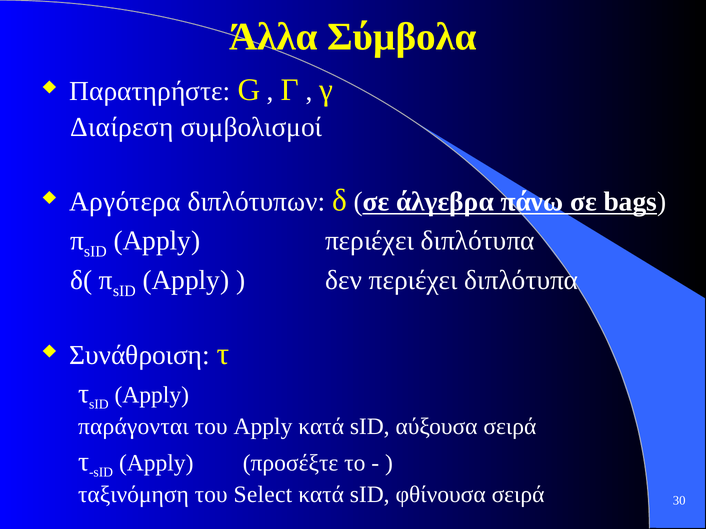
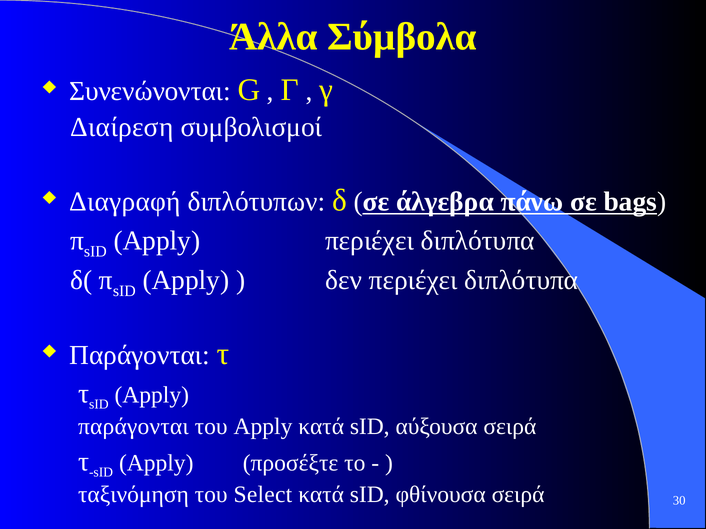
Παρατηρήστε: Παρατηρήστε -> Συνενώνονται
Αργότερα: Αργότερα -> Διαγραφή
Συνάθροιση at (140, 356): Συνάθροιση -> Παράγονται
